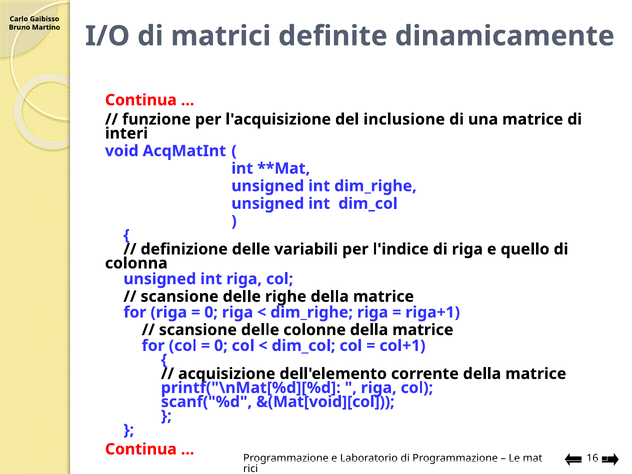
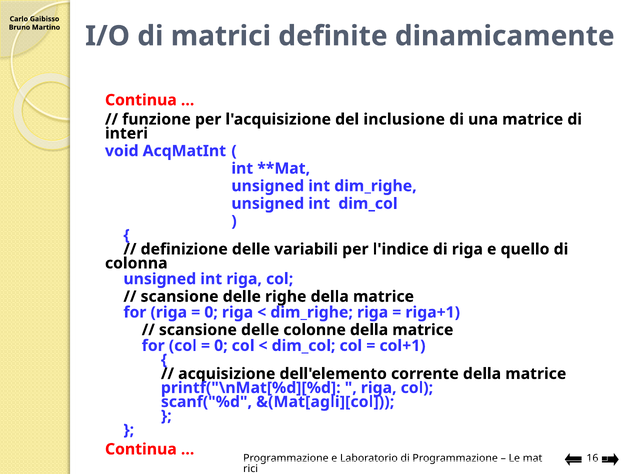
&(Mat[void][col: &(Mat[void][col -> &(Mat[agli][col
